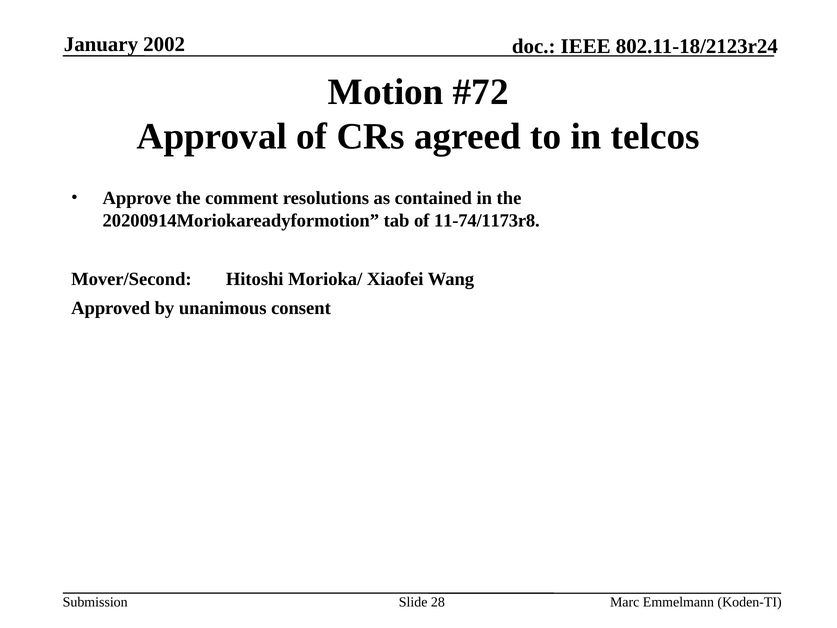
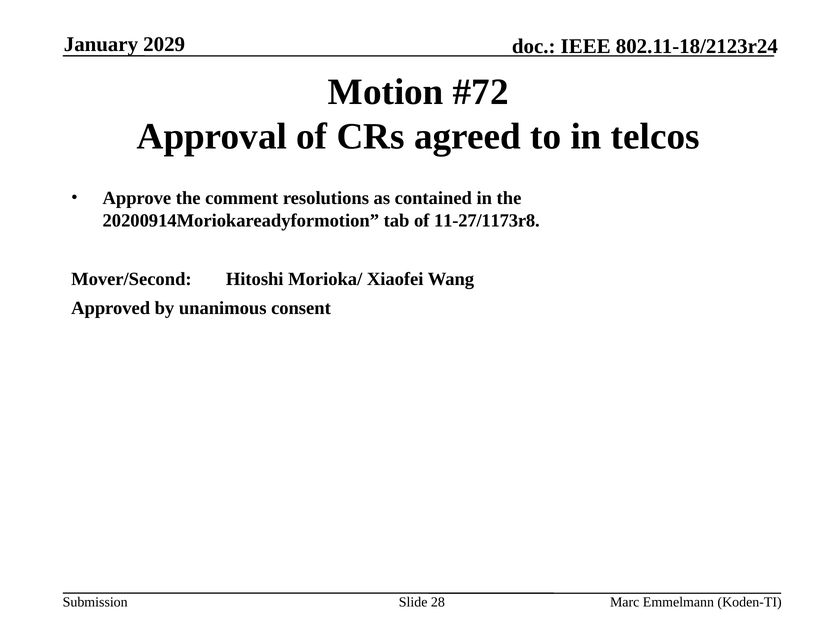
2002: 2002 -> 2029
11-74/1173r8: 11-74/1173r8 -> 11-27/1173r8
